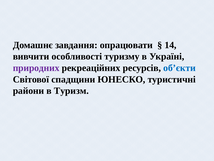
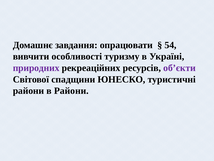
14: 14 -> 54
об’єкти colour: blue -> purple
в Туризм: Туризм -> Райони
